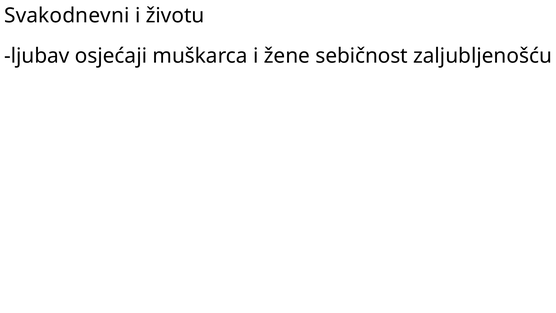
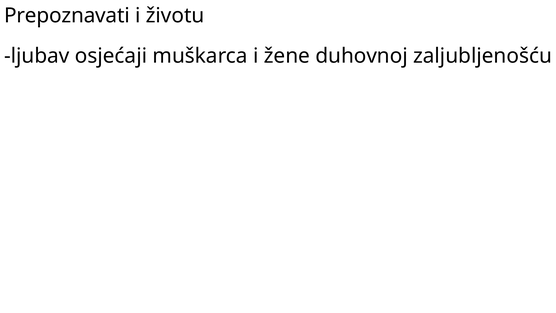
Svakodnevni: Svakodnevni -> Prepoznavati
sebičnost: sebičnost -> duhovnoj
